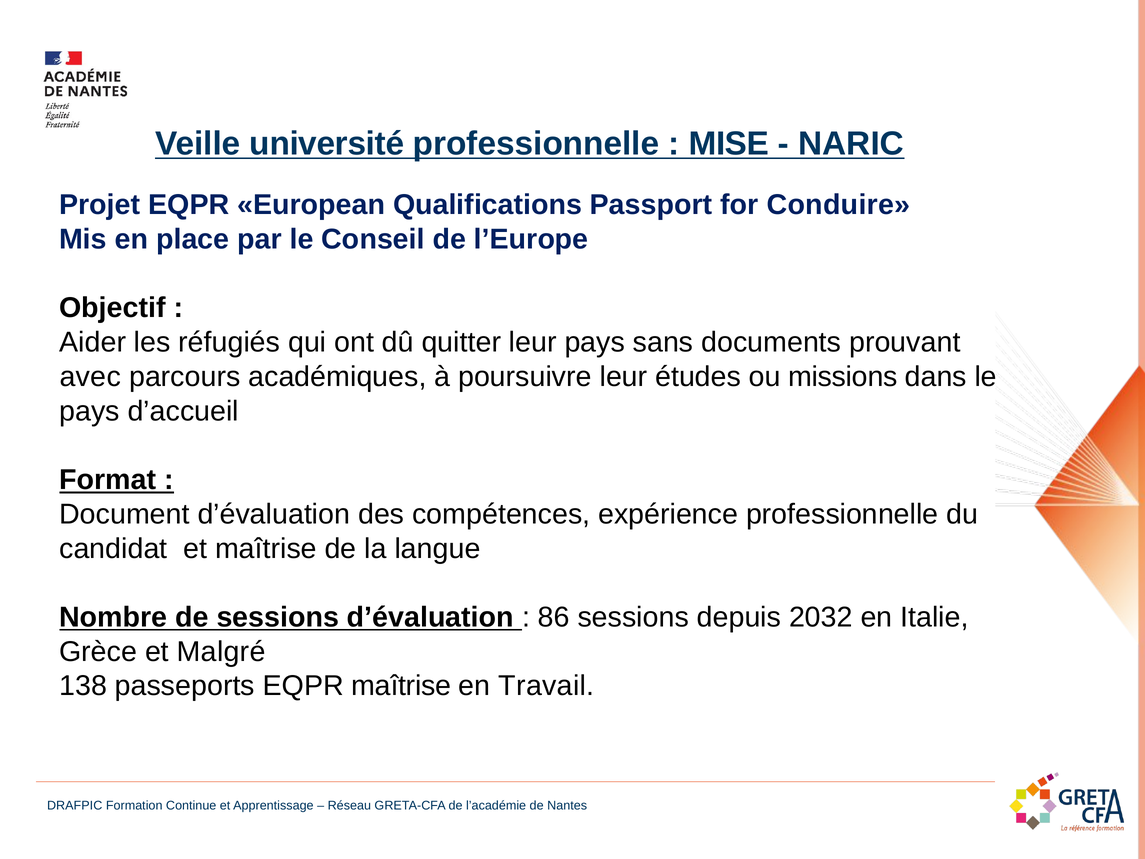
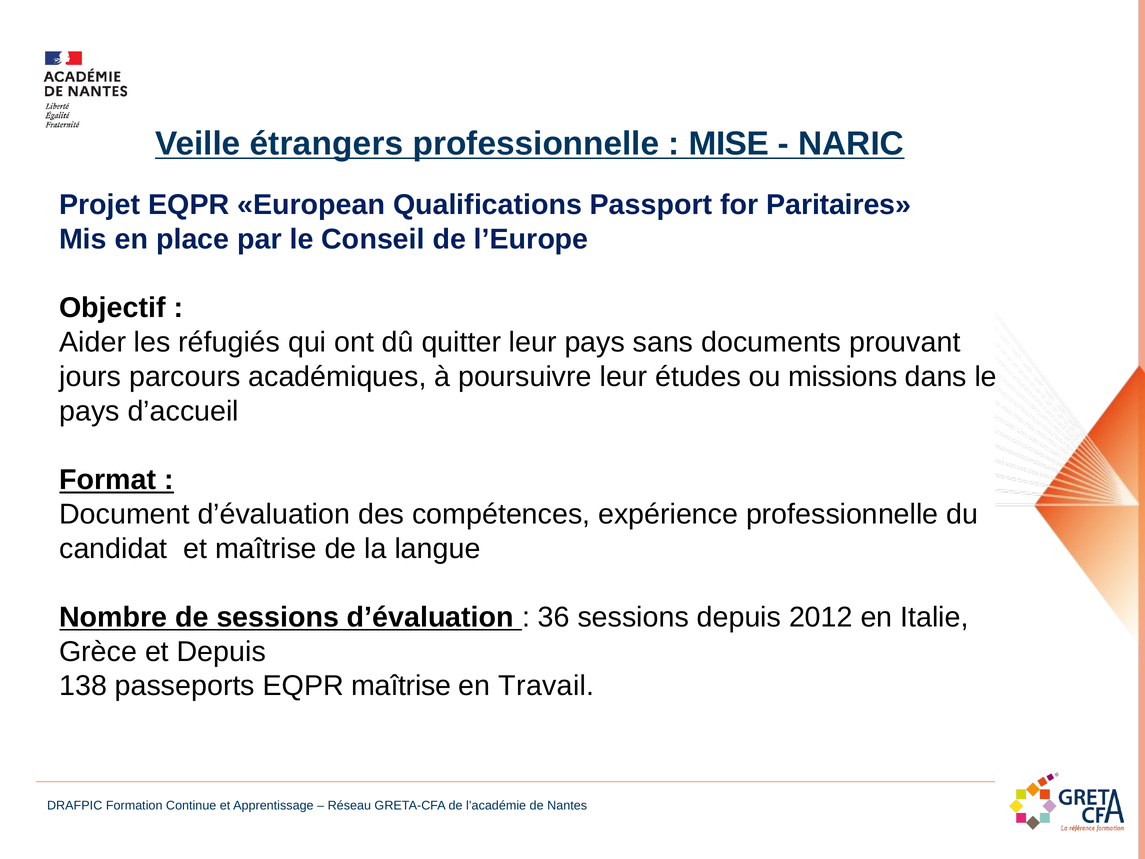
université: université -> étrangers
Conduire: Conduire -> Paritaires
avec: avec -> jours
86: 86 -> 36
2032: 2032 -> 2012
et Malgré: Malgré -> Depuis
